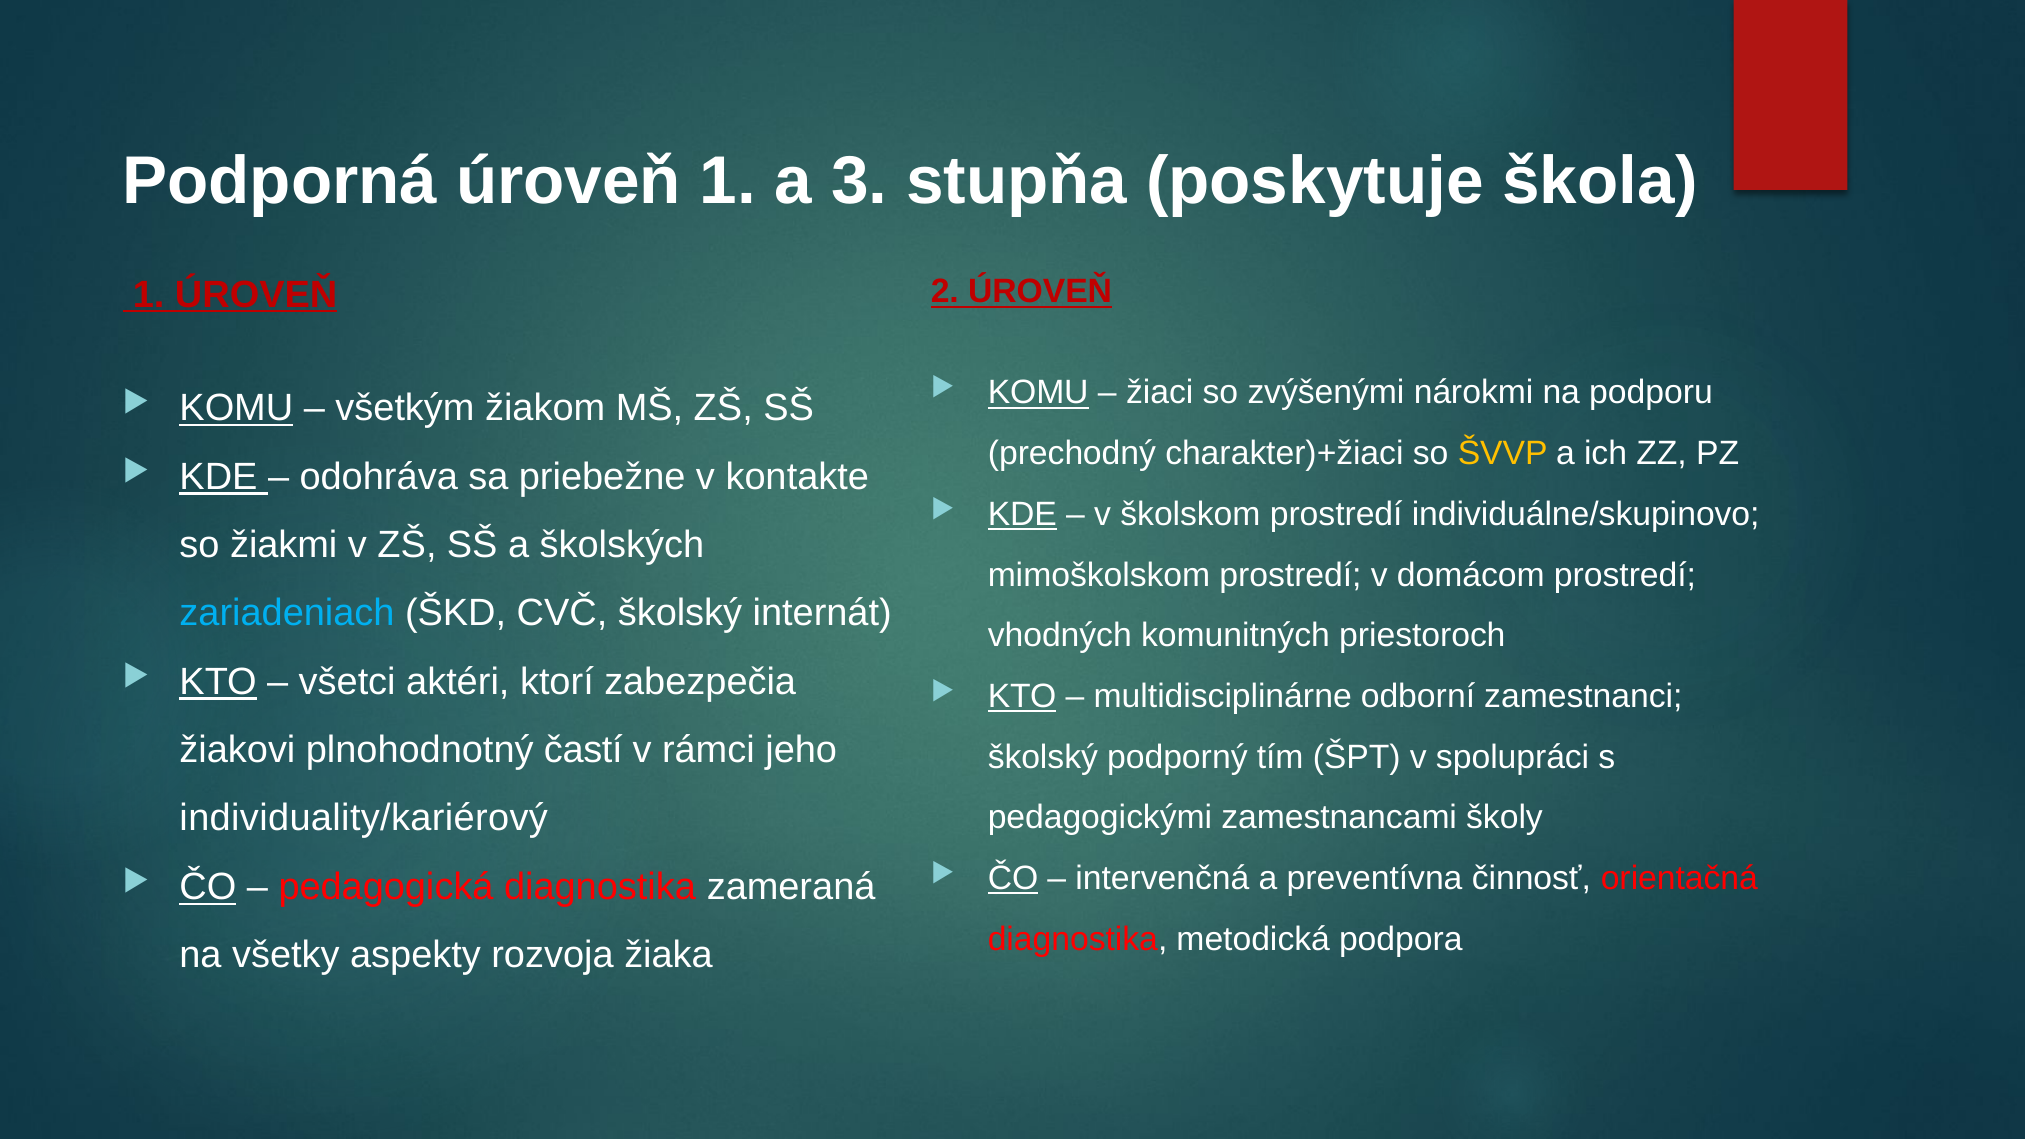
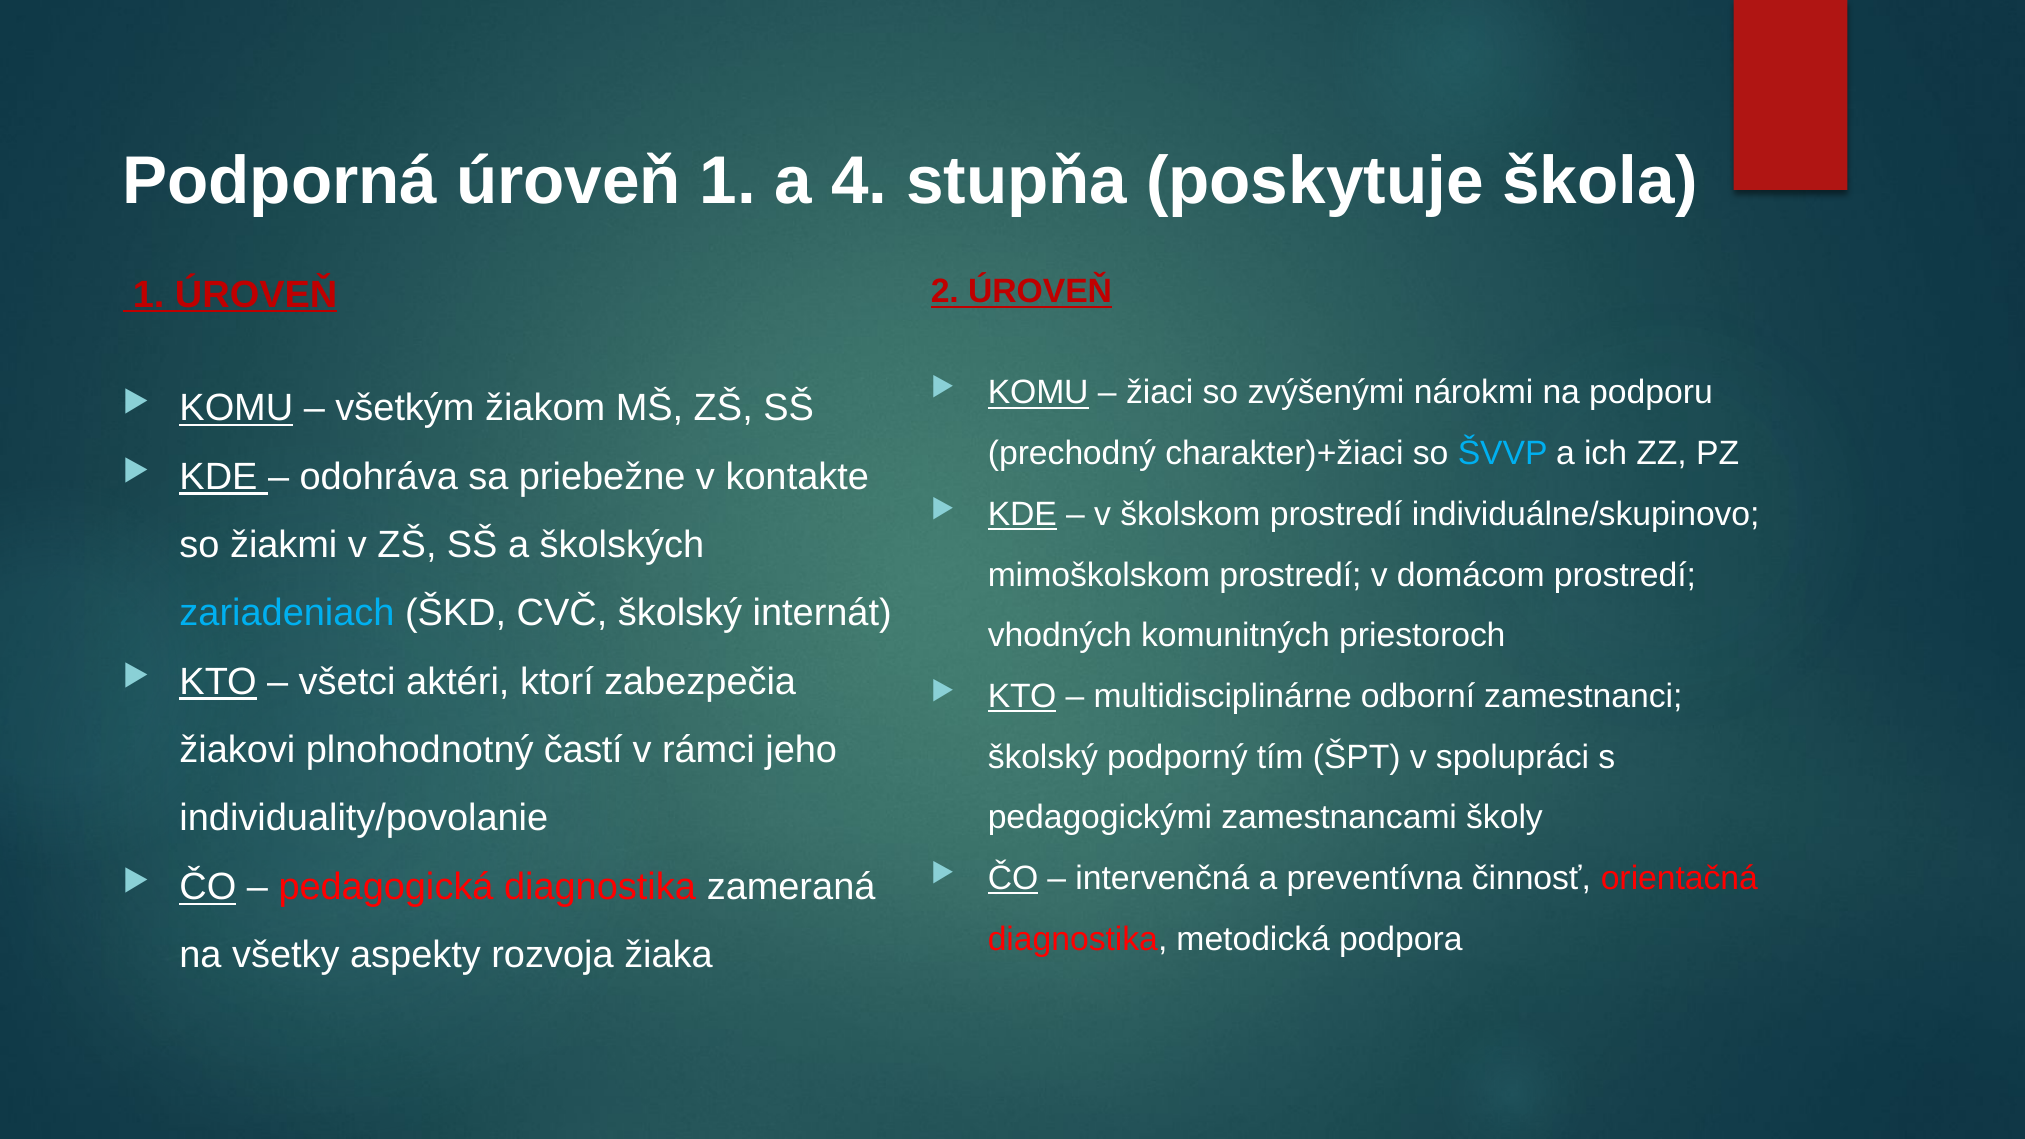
3: 3 -> 4
ŠVVP colour: yellow -> light blue
individuality/kariérový: individuality/kariérový -> individuality/povolanie
